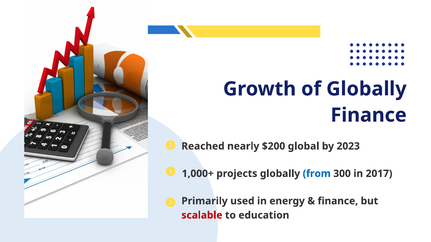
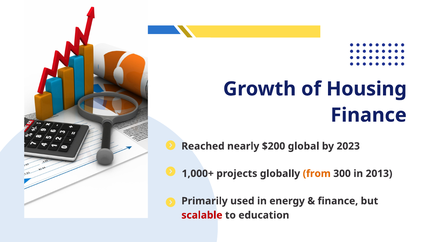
of Globally: Globally -> Housing
from colour: blue -> orange
2017: 2017 -> 2013
